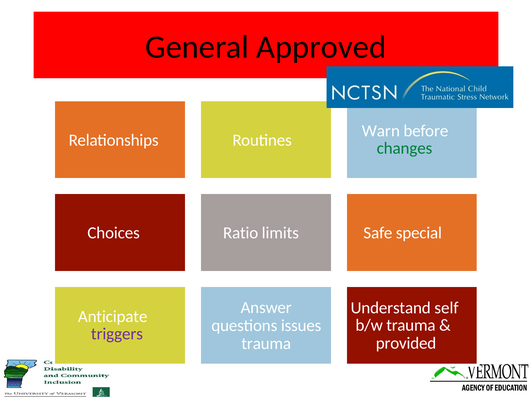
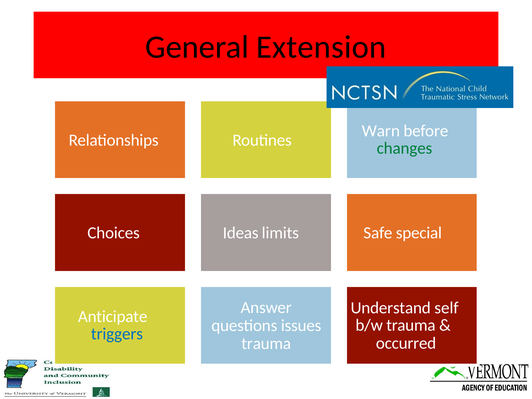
Approved: Approved -> Extension
Ratio: Ratio -> Ideas
triggers colour: purple -> blue
provided: provided -> occurred
